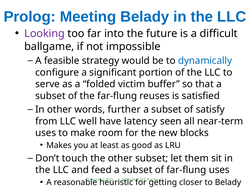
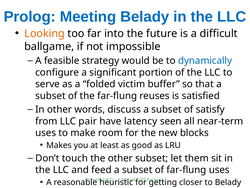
Looking colour: purple -> orange
further: further -> discuss
well: well -> pair
